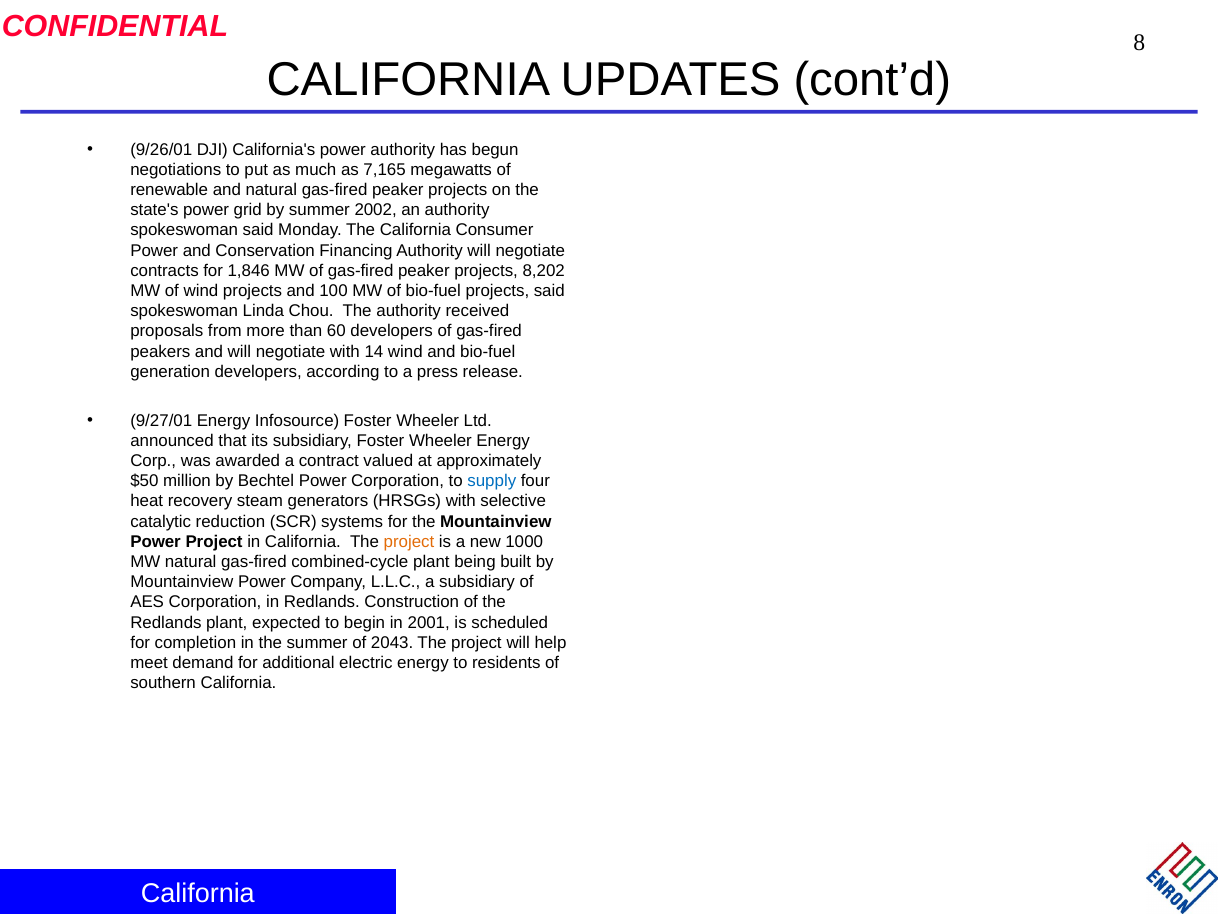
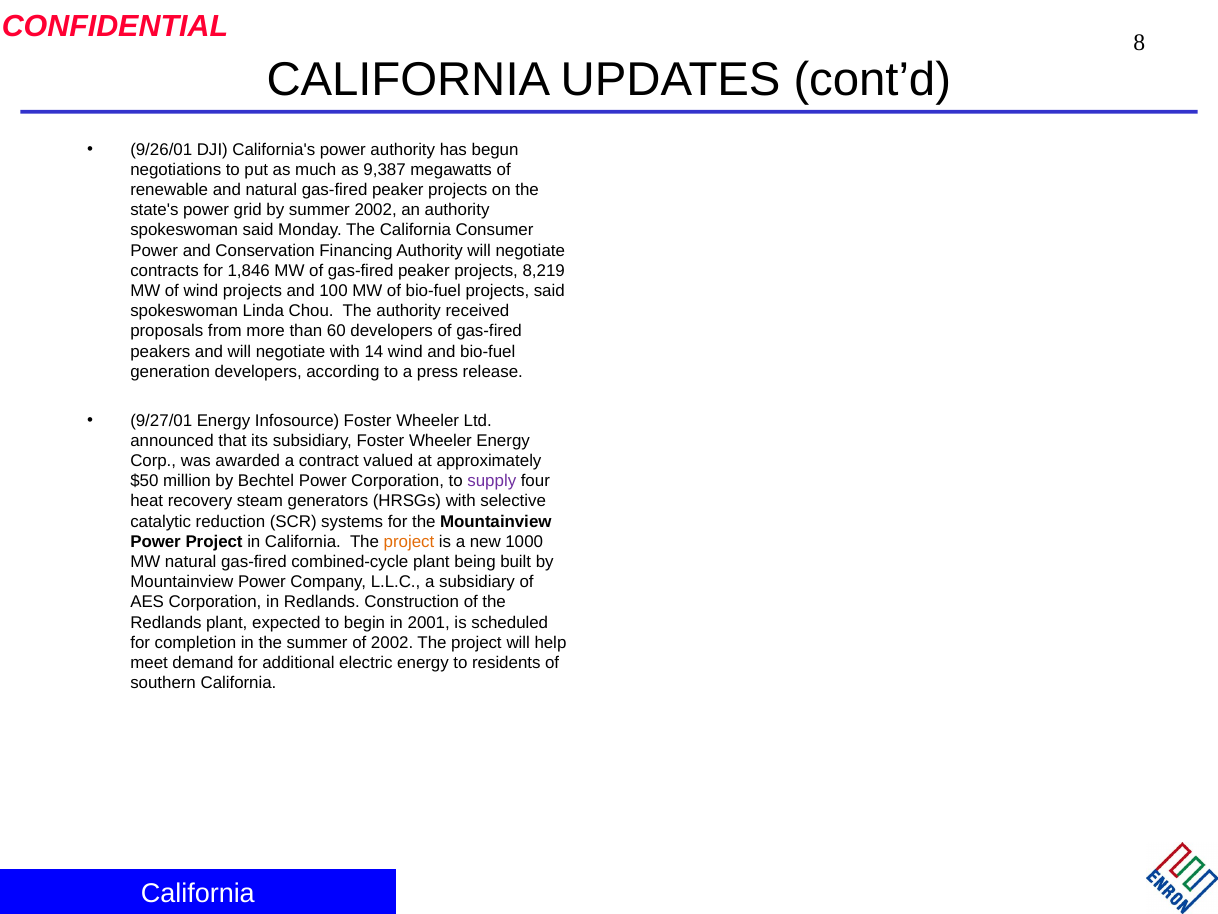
7,165: 7,165 -> 9,387
8,202: 8,202 -> 8,219
supply colour: blue -> purple
of 2043: 2043 -> 2002
